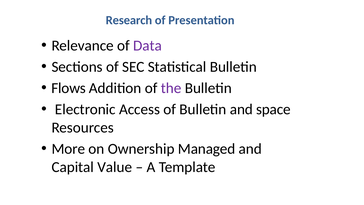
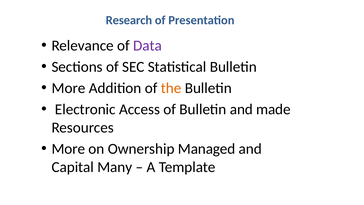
Flows at (69, 88): Flows -> More
the colour: purple -> orange
space: space -> made
Value: Value -> Many
